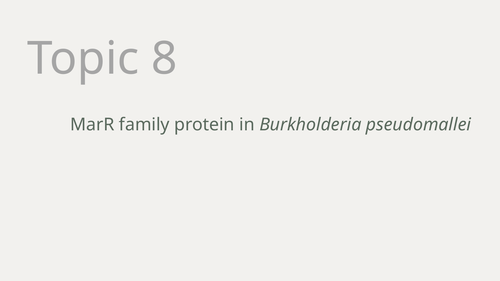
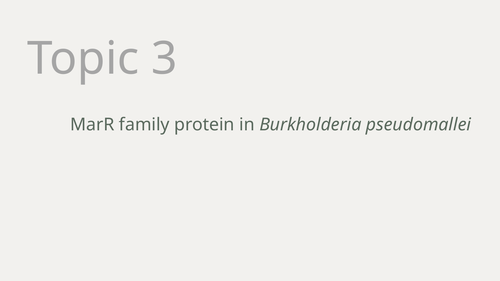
8: 8 -> 3
